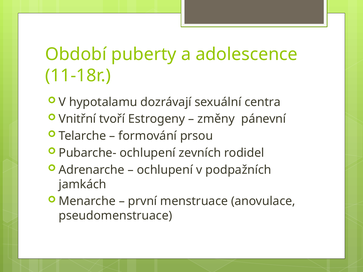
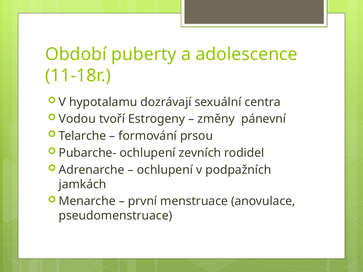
Vnitřní: Vnitřní -> Vodou
